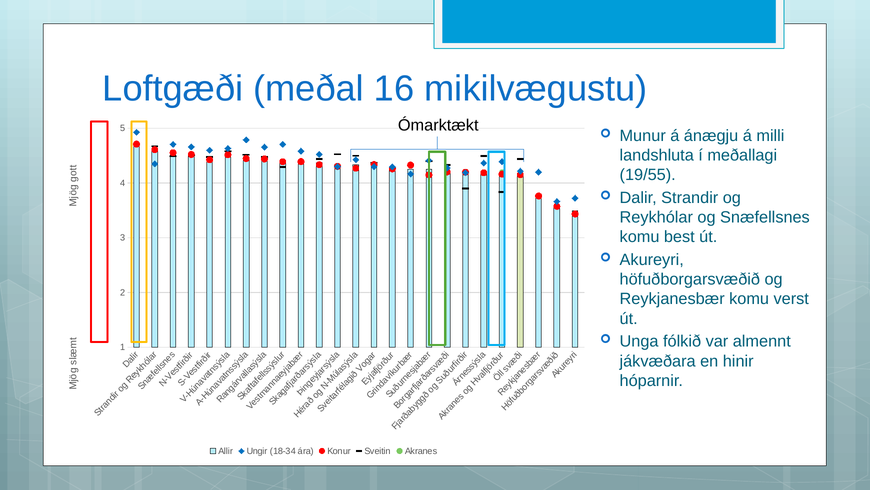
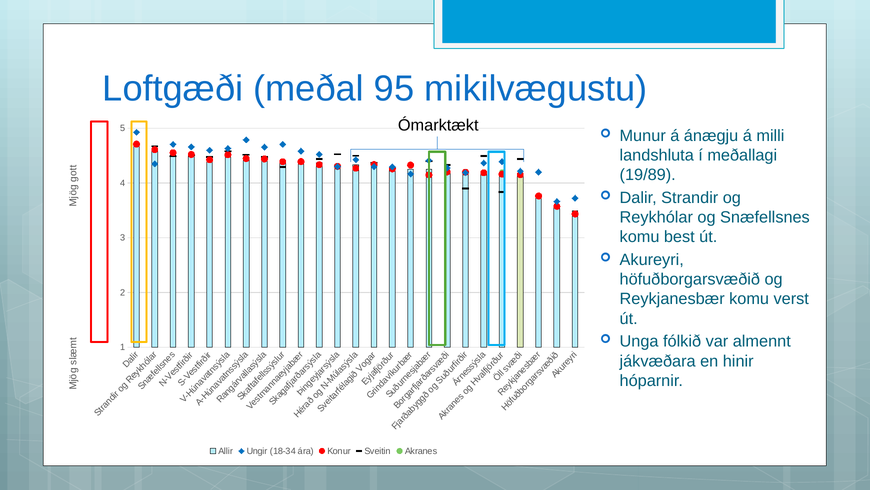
16: 16 -> 95
19/55: 19/55 -> 19/89
